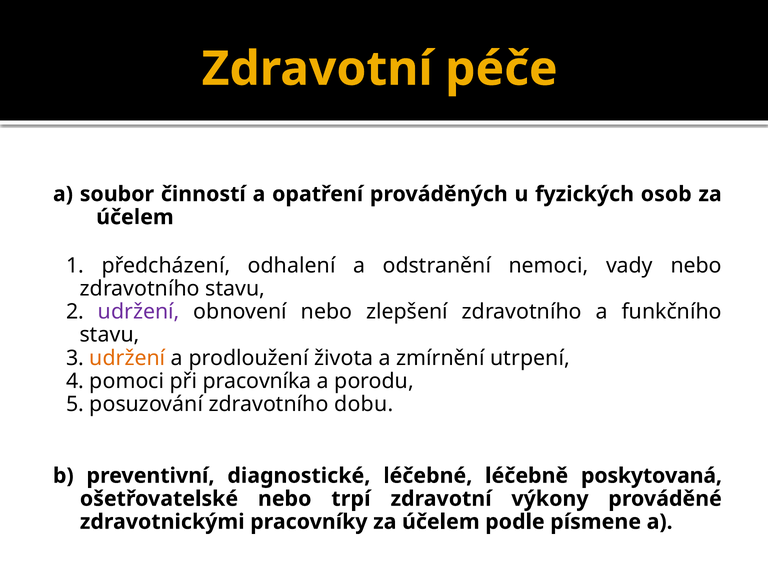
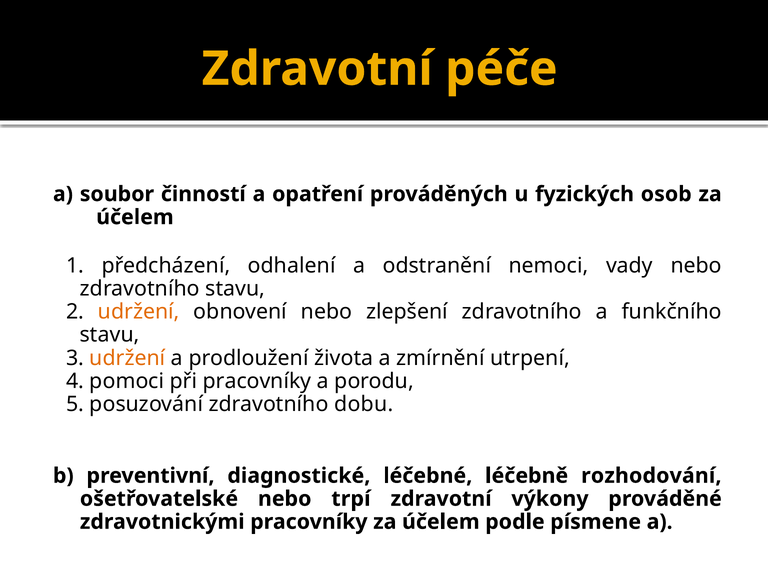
udržení at (139, 312) colour: purple -> orange
při pracovníka: pracovníka -> pracovníky
poskytovaná: poskytovaná -> rozhodování
